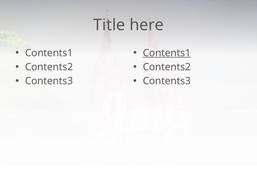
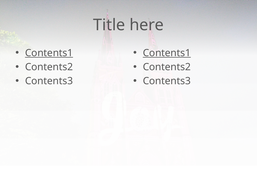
Contents1 at (49, 53) underline: none -> present
